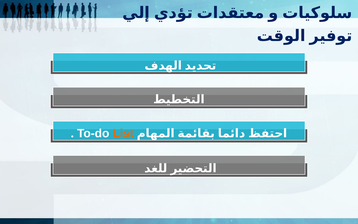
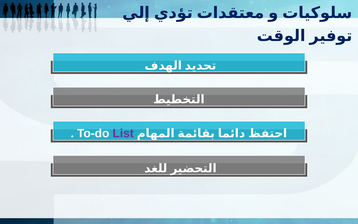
List colour: orange -> purple
